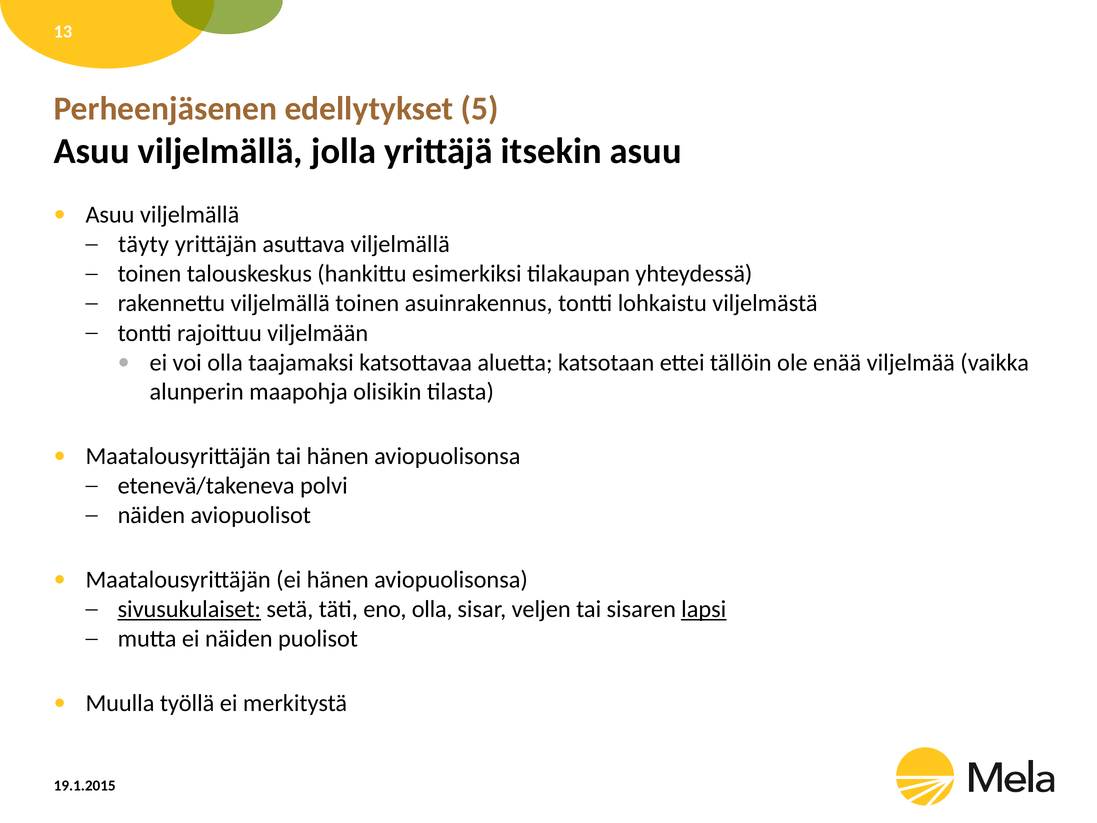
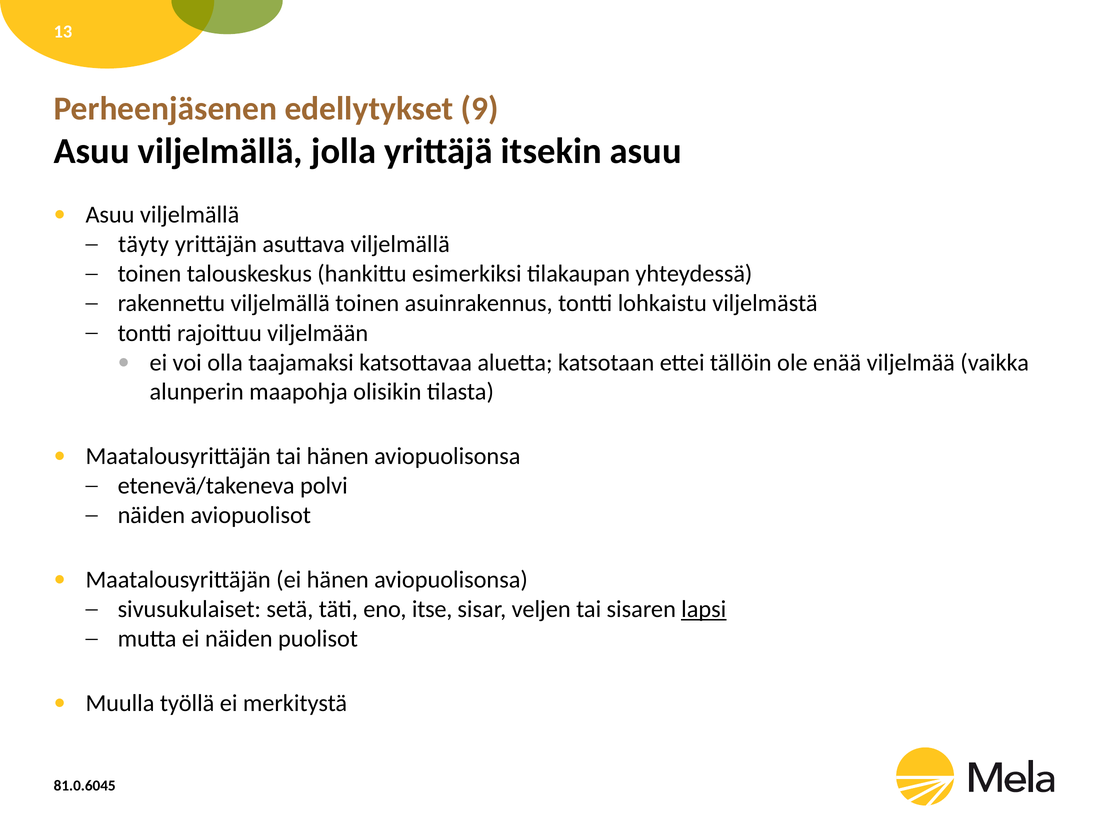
5: 5 -> 9
sivusukulaiset underline: present -> none
eno olla: olla -> itse
19.1.2015: 19.1.2015 -> 81.0.6045
